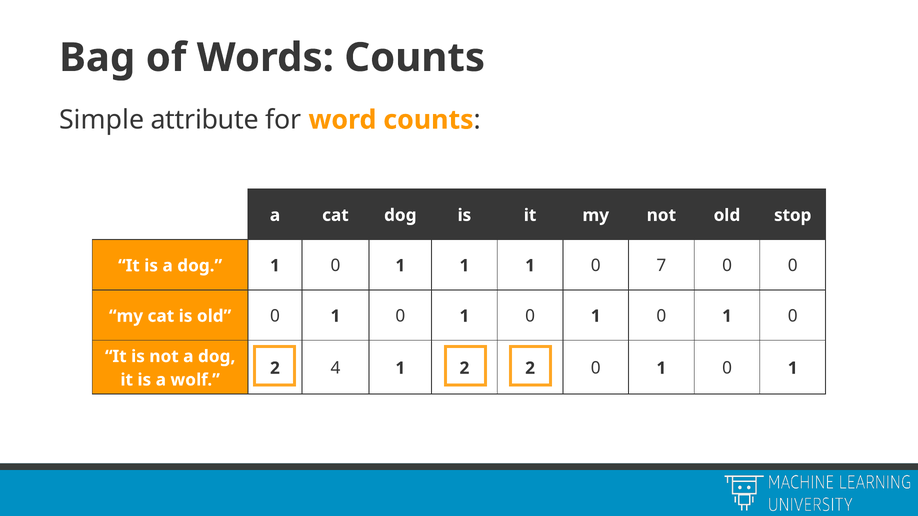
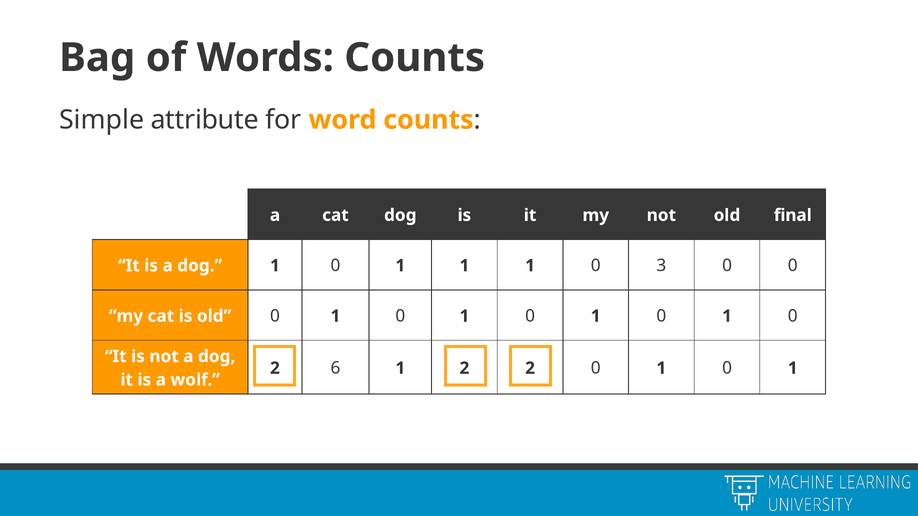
stop: stop -> final
7: 7 -> 3
4: 4 -> 6
